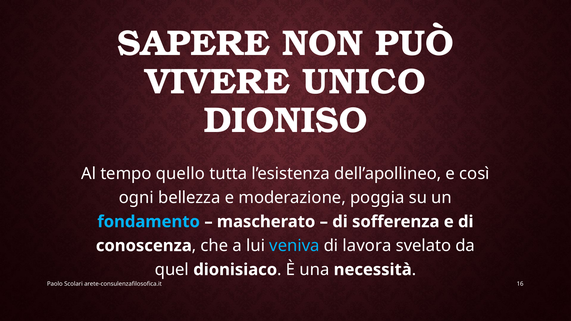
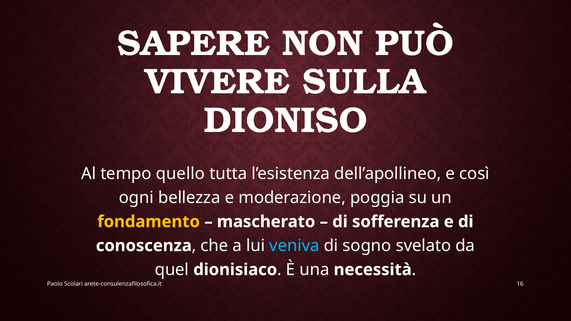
UNICO: UNICO -> SULLA
fondamento colour: light blue -> yellow
lavora: lavora -> sogno
